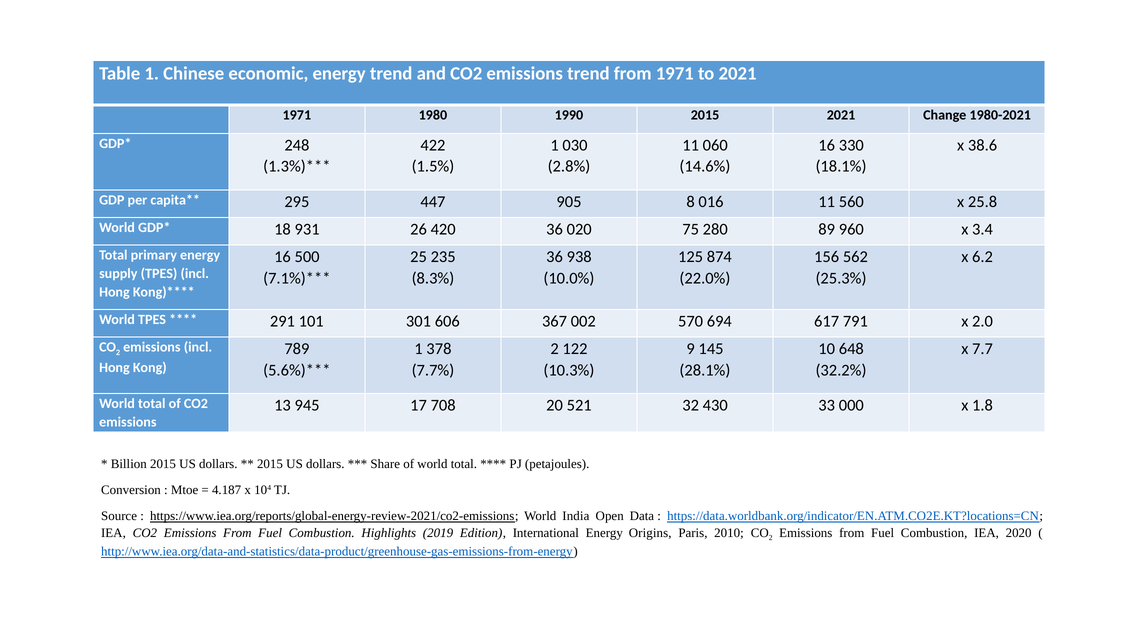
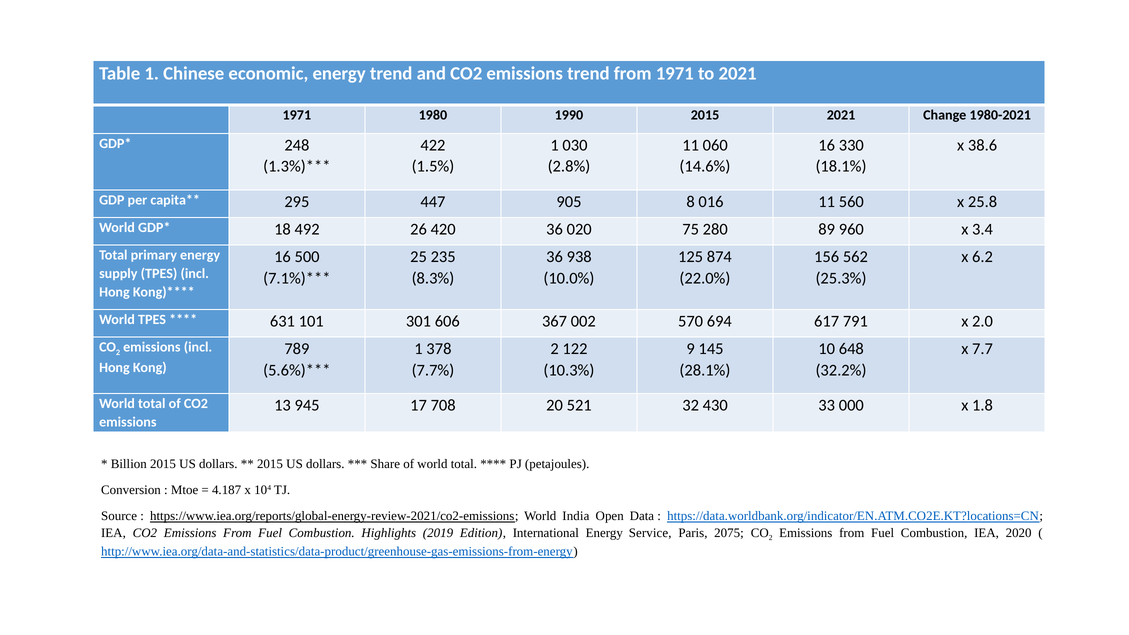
931: 931 -> 492
291: 291 -> 631
Origins: Origins -> Service
2010: 2010 -> 2075
